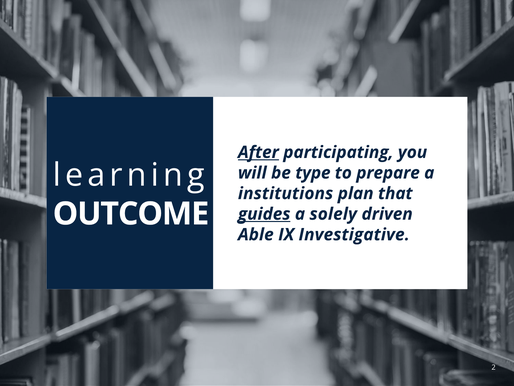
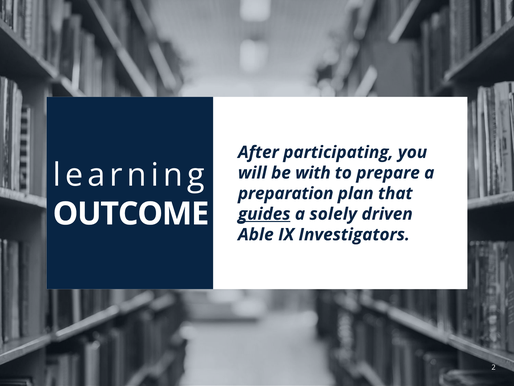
After underline: present -> none
type: type -> with
institutions: institutions -> preparation
Investigative: Investigative -> Investigators
